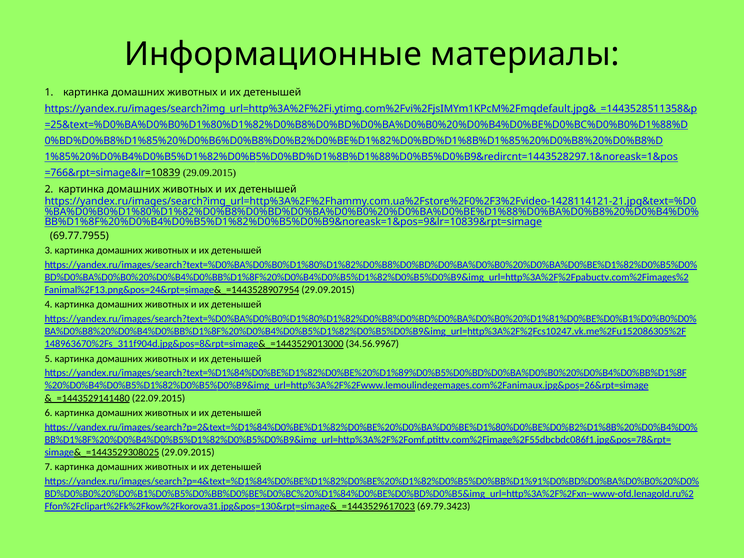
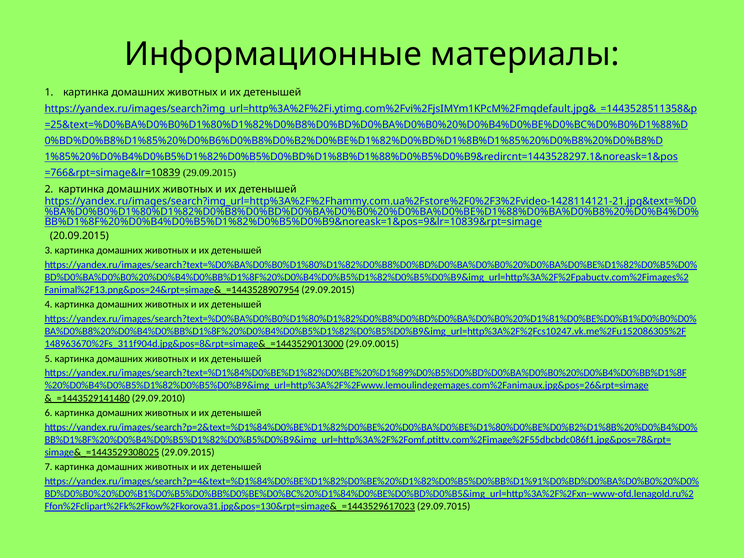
69.77.7955: 69.77.7955 -> 20.09.2015
34.56.9967: 34.56.9967 -> 29.09.0015
22.09.2015: 22.09.2015 -> 29.09.2010
69.79.3423: 69.79.3423 -> 29.09.7015
